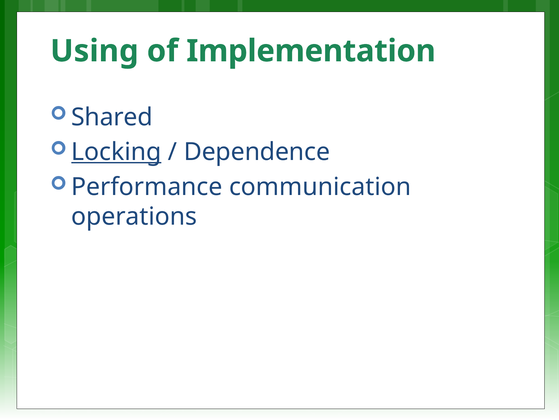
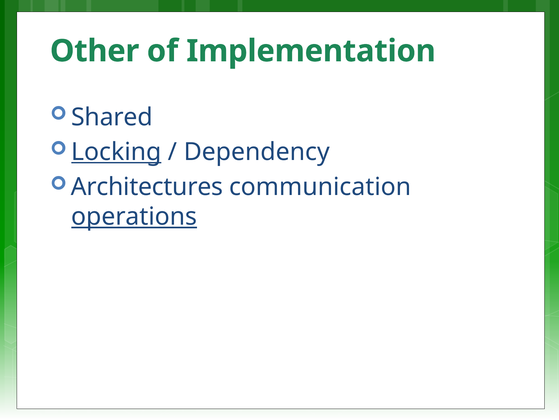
Using: Using -> Other
Dependence: Dependence -> Dependency
Performance: Performance -> Architectures
operations underline: none -> present
